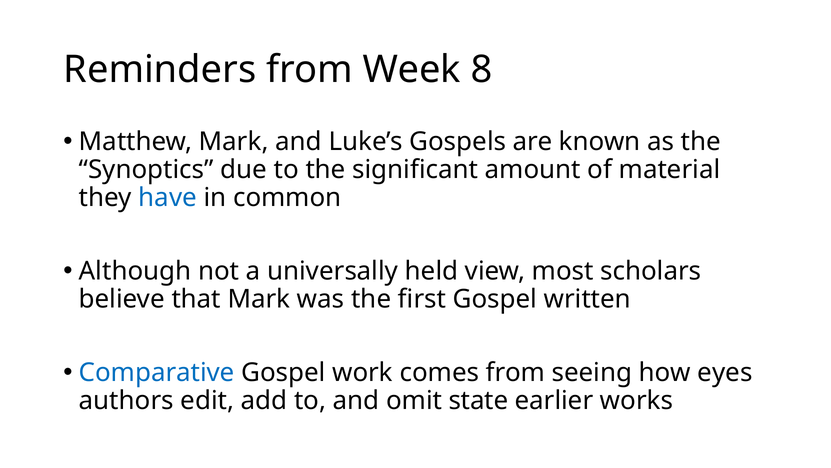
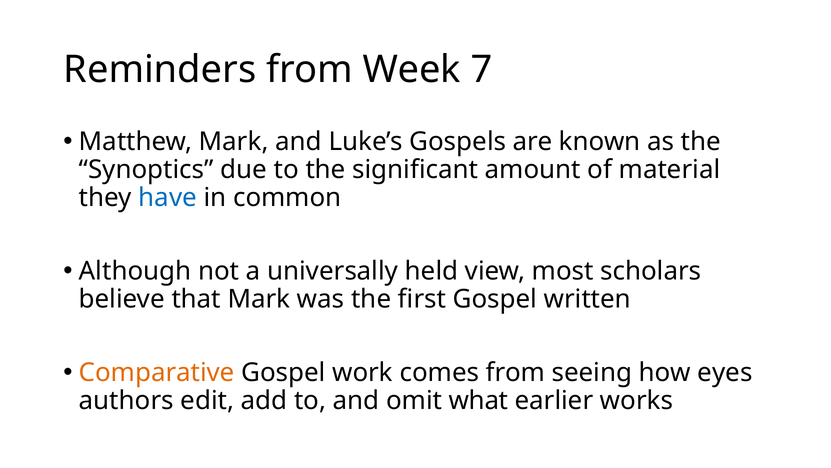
8: 8 -> 7
Comparative colour: blue -> orange
state: state -> what
